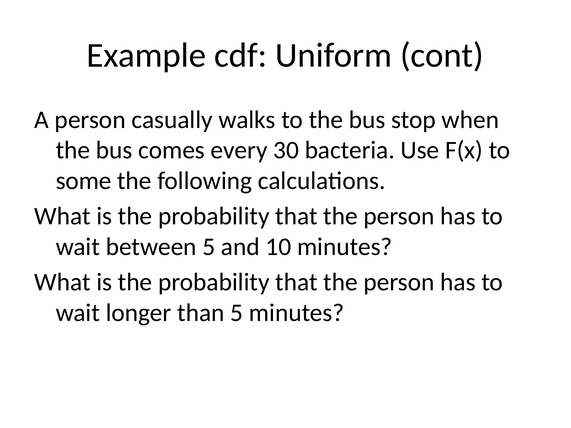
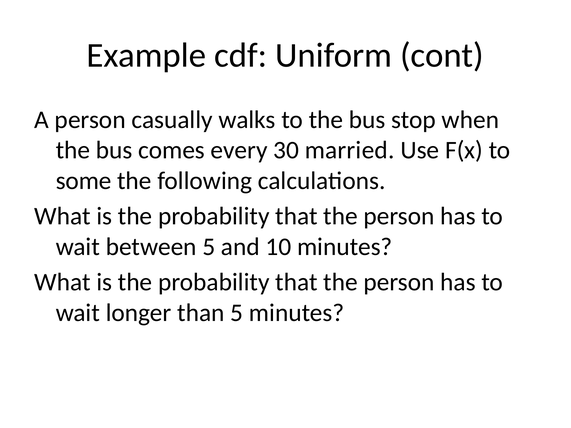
bacteria: bacteria -> married
